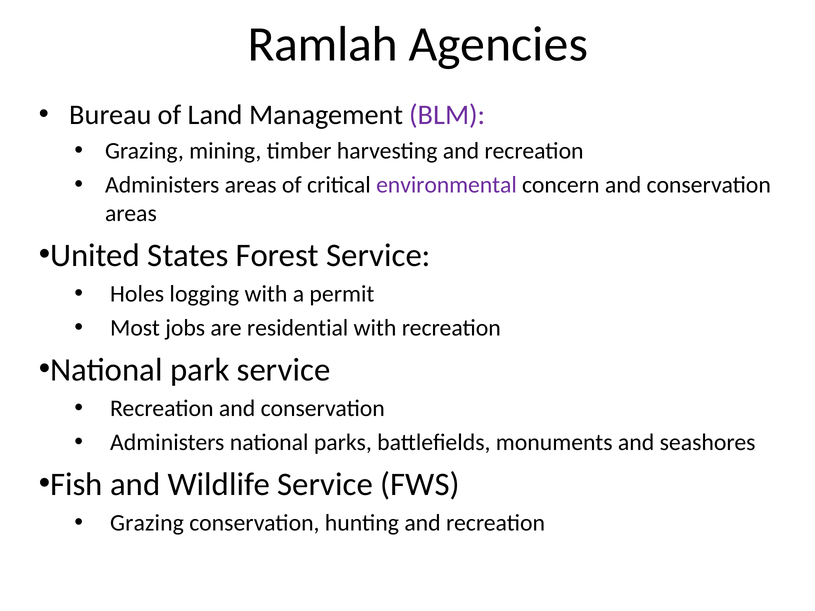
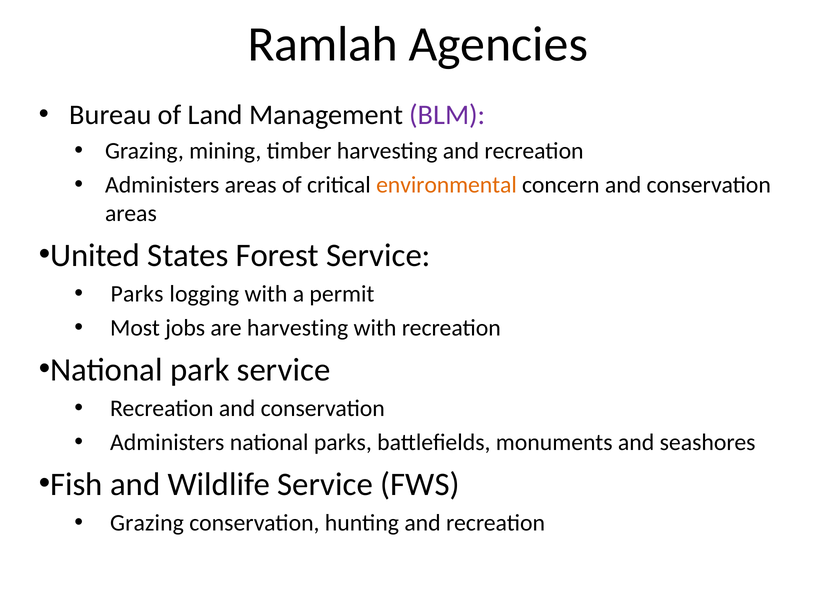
environmental colour: purple -> orange
Holes at (137, 294): Holes -> Parks
are residential: residential -> harvesting
